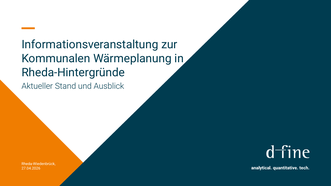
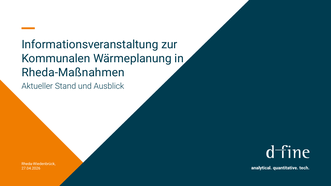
Rheda-Hintergründe: Rheda-Hintergründe -> Rheda-Maßnahmen
